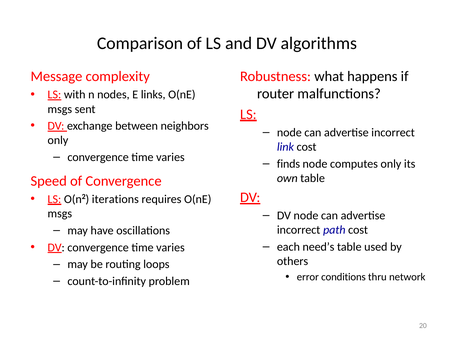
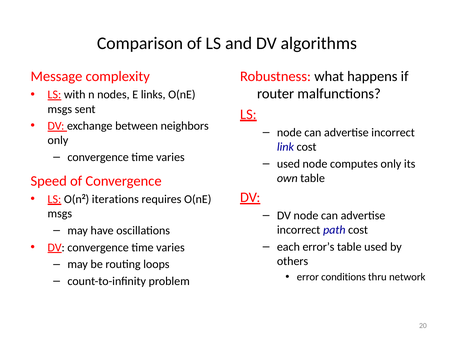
finds at (288, 164): finds -> used
need’s: need’s -> error’s
